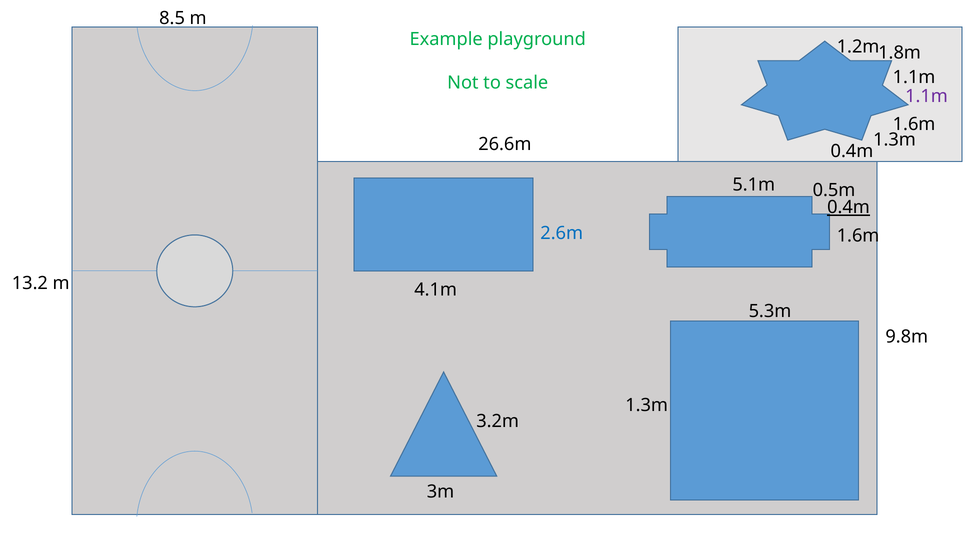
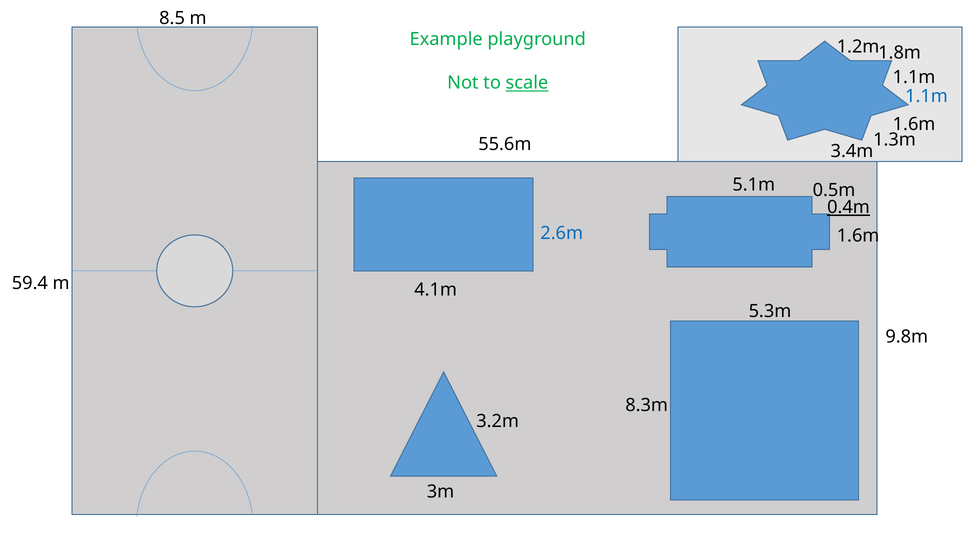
scale underline: none -> present
1.1m at (927, 96) colour: purple -> blue
26.6m: 26.6m -> 55.6m
0.4m at (852, 151): 0.4m -> 3.4m
13.2: 13.2 -> 59.4
1.3m at (647, 405): 1.3m -> 8.3m
